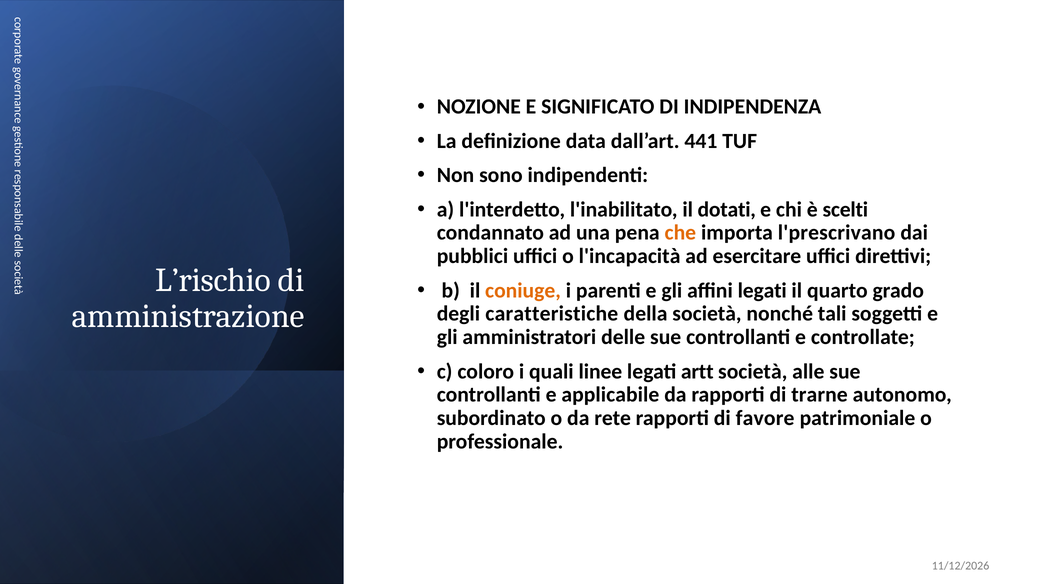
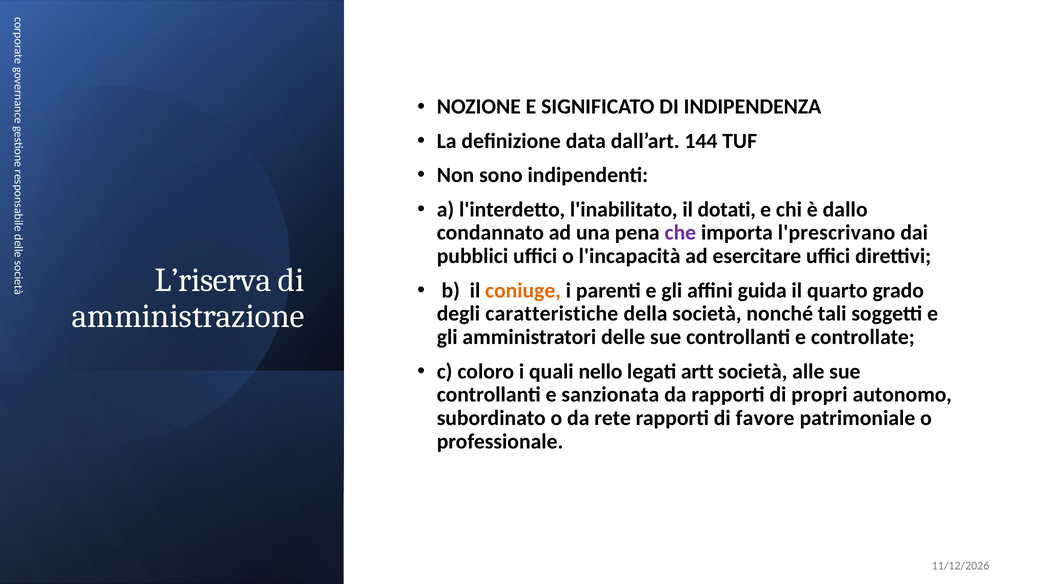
441: 441 -> 144
scelti: scelti -> dallo
che colour: orange -> purple
L’rischio: L’rischio -> L’riserva
affini legati: legati -> guida
linee: linee -> nello
applicabile: applicabile -> sanzionata
trarne: trarne -> propri
